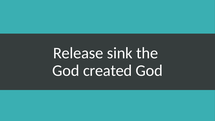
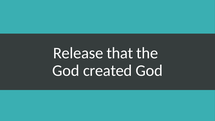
sink: sink -> that
